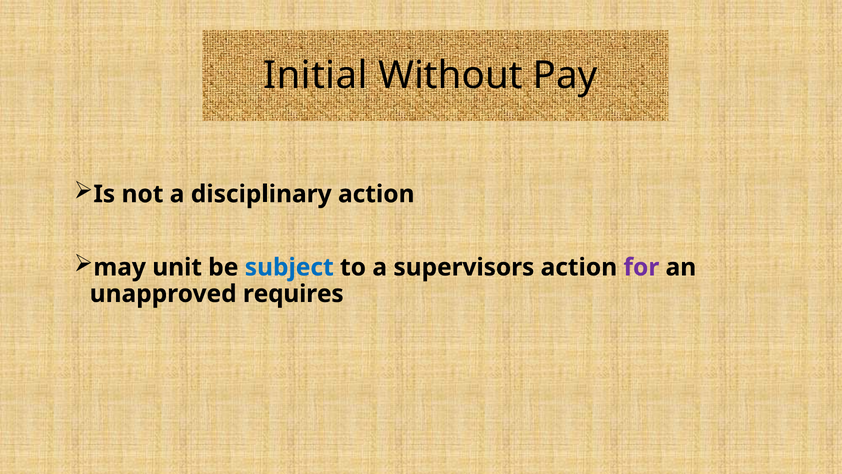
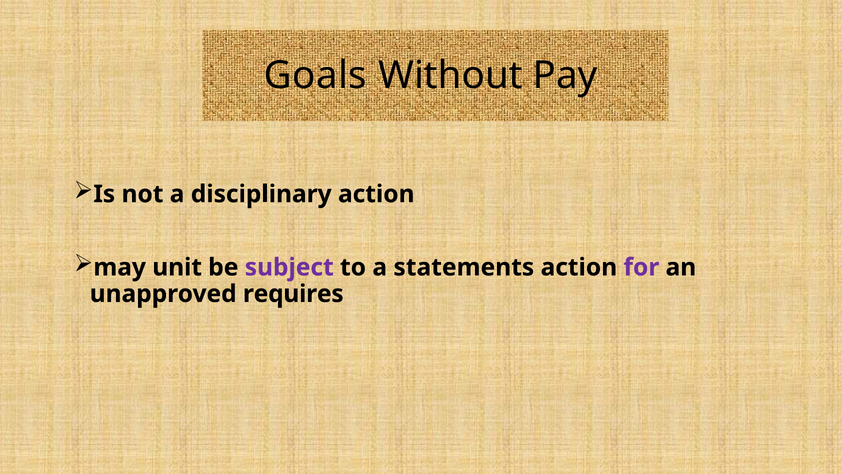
Initial: Initial -> Goals
subject colour: blue -> purple
supervisors: supervisors -> statements
